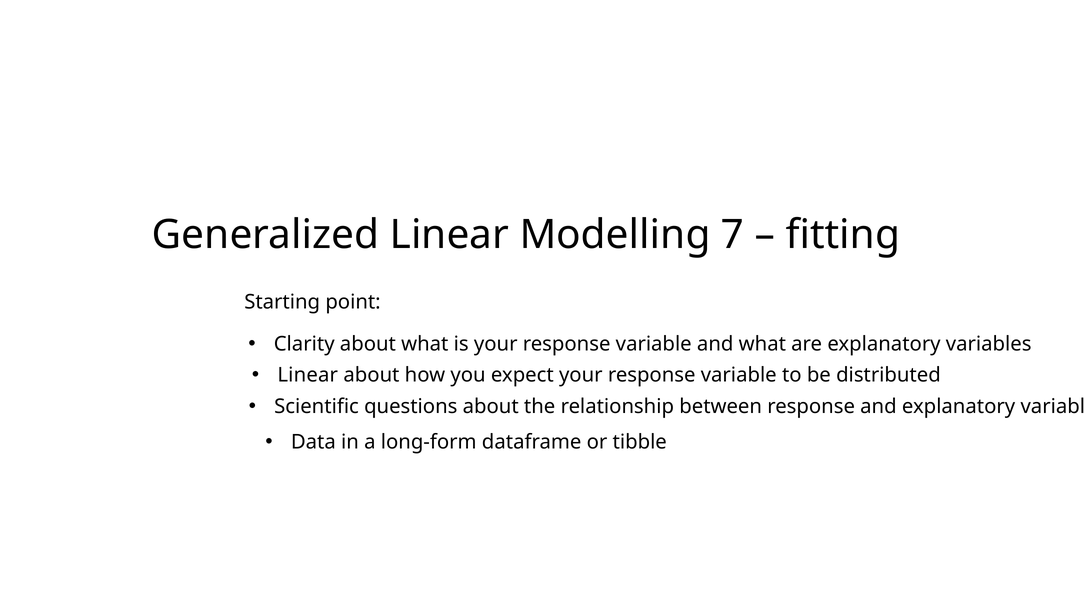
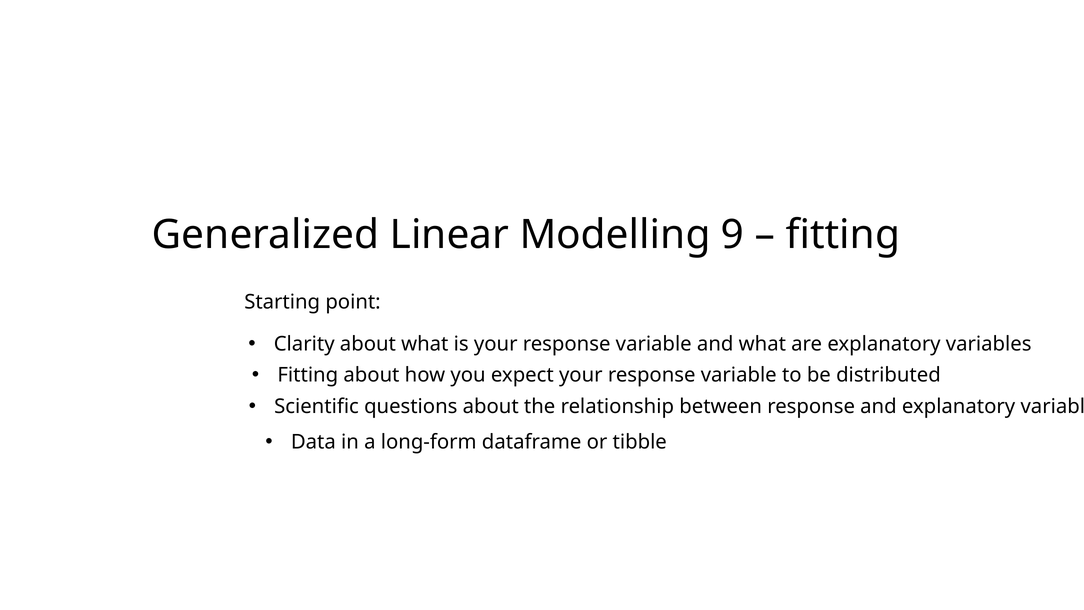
7: 7 -> 9
Linear at (308, 375): Linear -> Fitting
